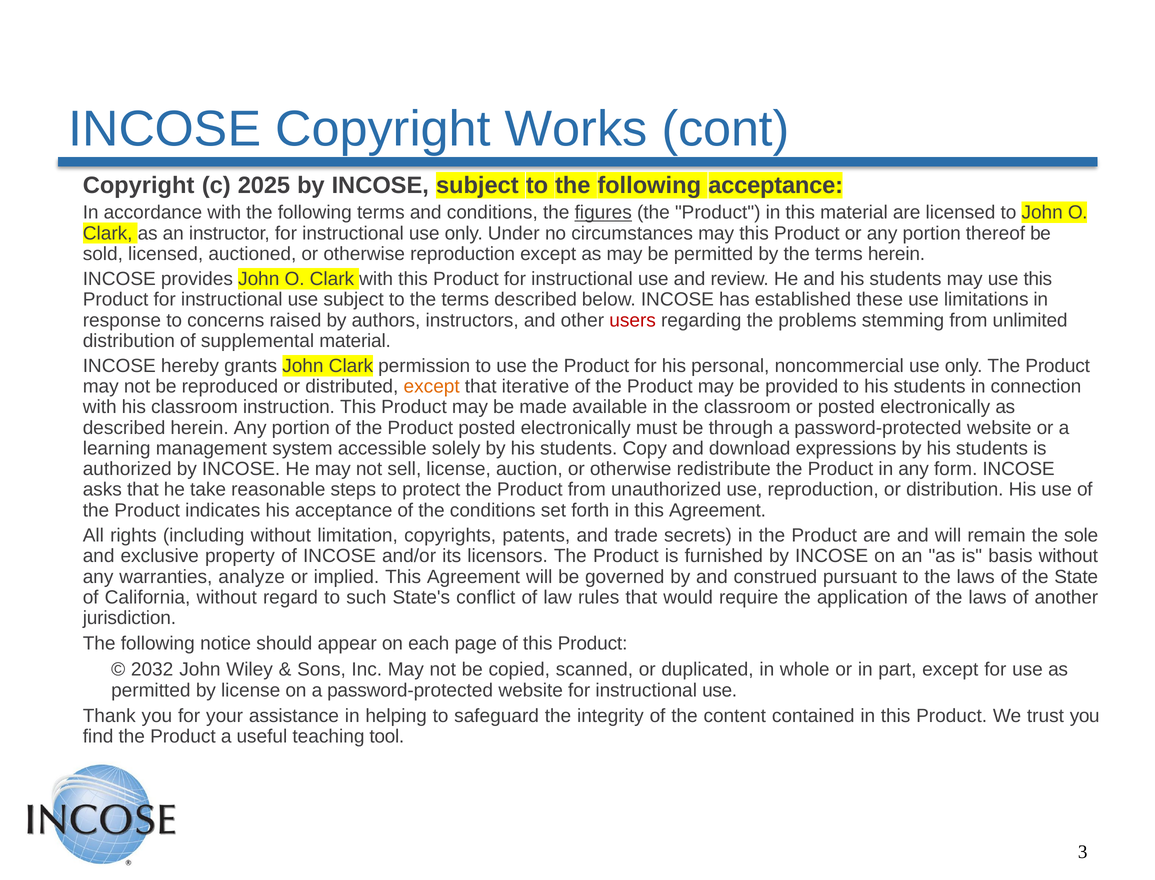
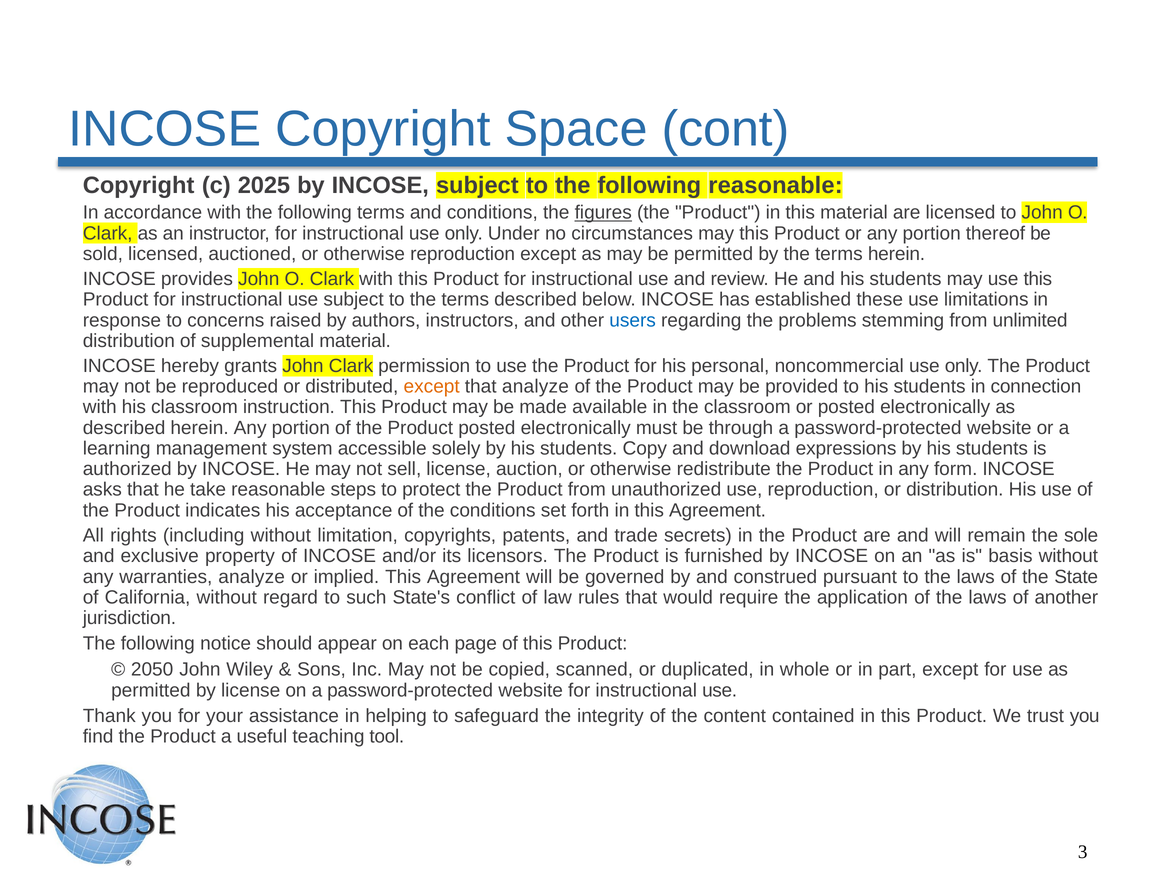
Works: Works -> Space
following acceptance: acceptance -> reasonable
users colour: red -> blue
that iterative: iterative -> analyze
2032: 2032 -> 2050
